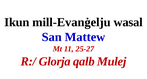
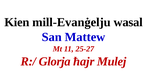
Ikun: Ikun -> Kien
qalb: qalb -> ħajr
